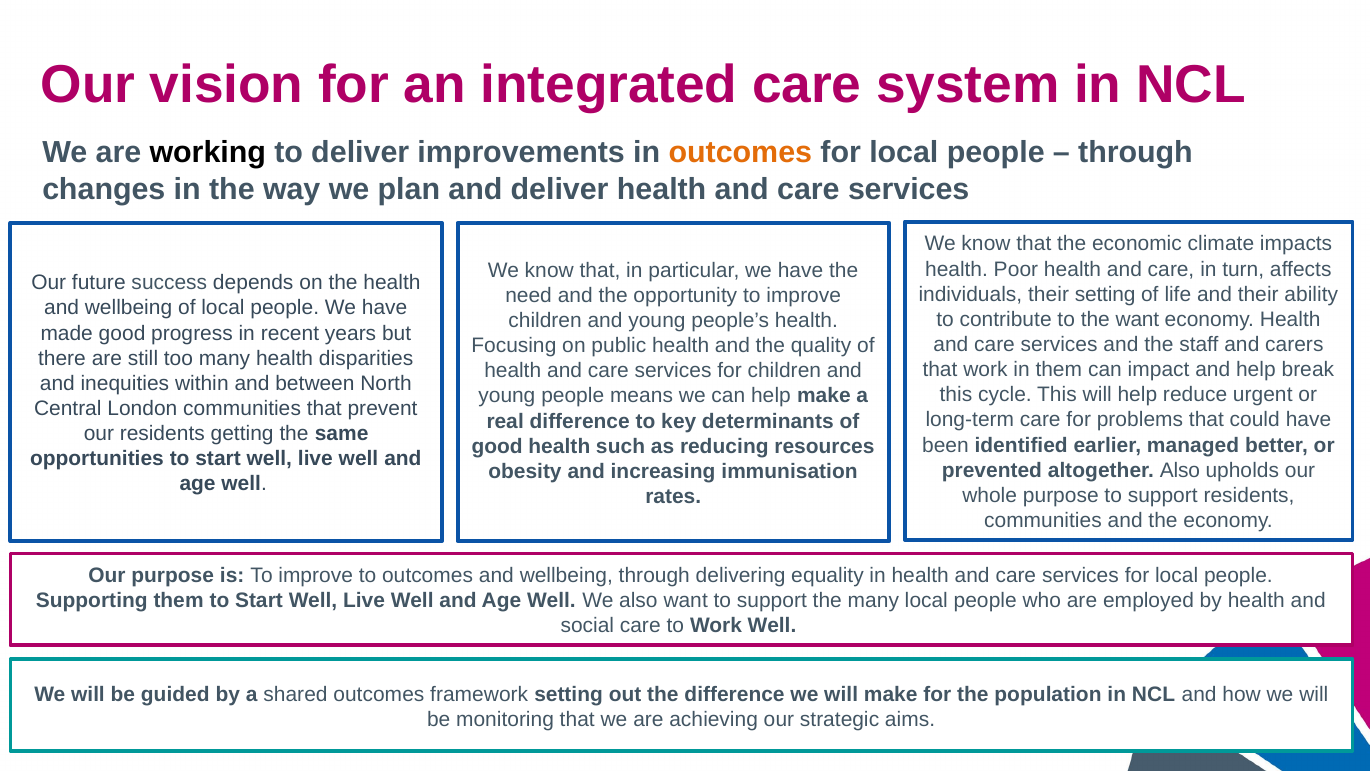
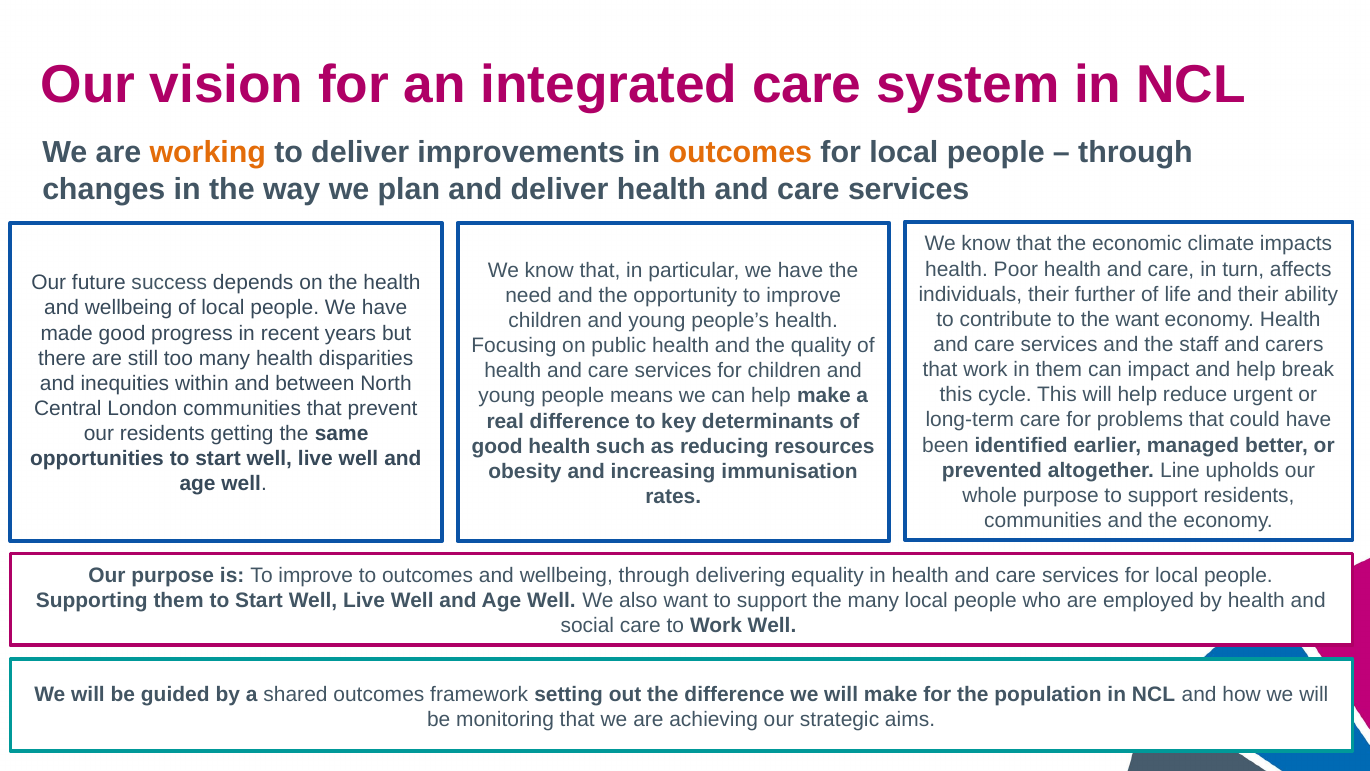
working colour: black -> orange
their setting: setting -> further
altogether Also: Also -> Line
